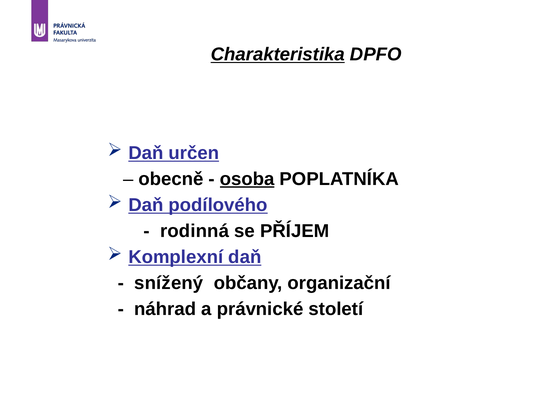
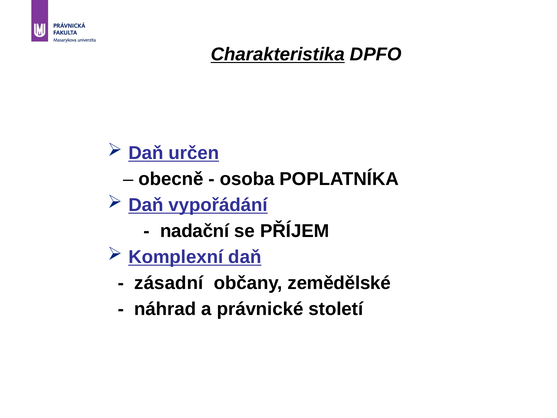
osoba underline: present -> none
podílového: podílového -> vypořádání
rodinná: rodinná -> nadační
snížený: snížený -> zásadní
organizační: organizační -> zemědělské
